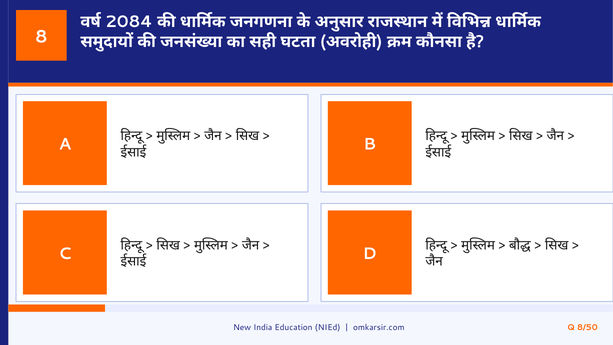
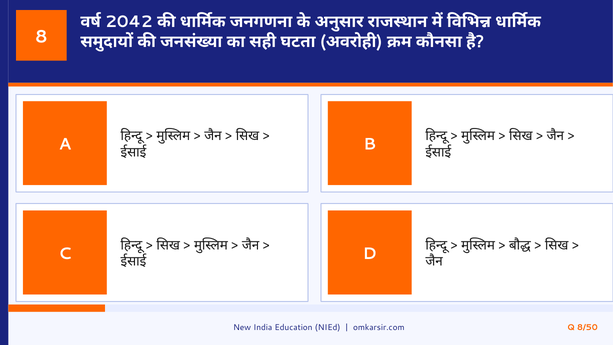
2084: 2084 -> 2042
